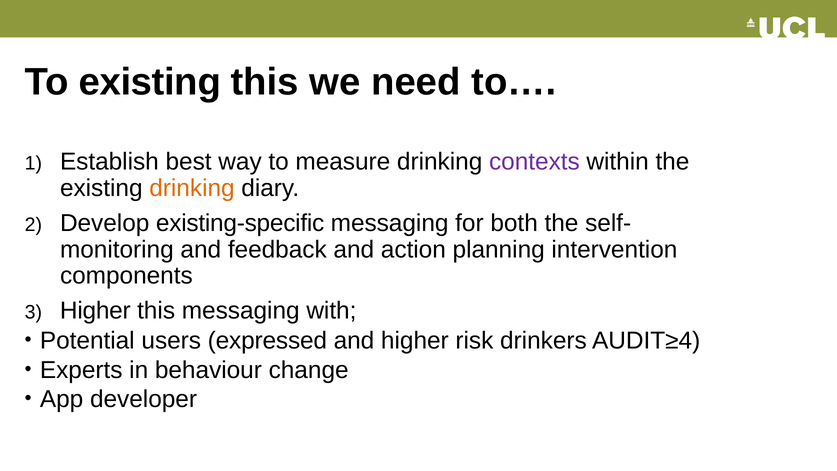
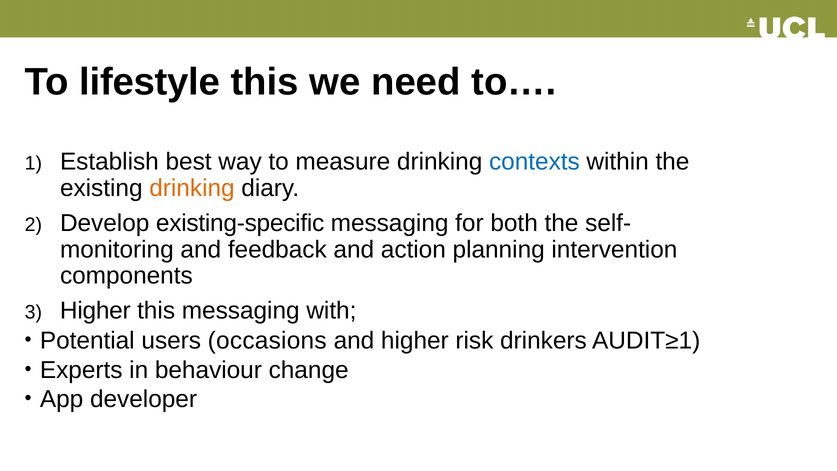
To existing: existing -> lifestyle
contexts colour: purple -> blue
expressed: expressed -> occasions
AUDIT≥4: AUDIT≥4 -> AUDIT≥1
